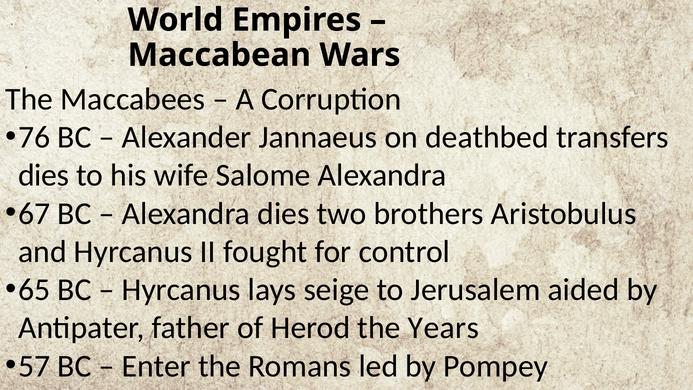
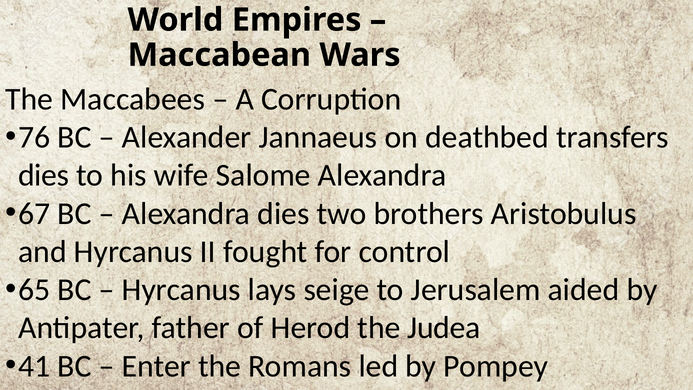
Years: Years -> Judea
57: 57 -> 41
